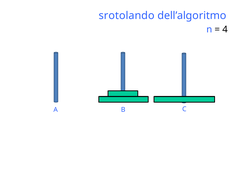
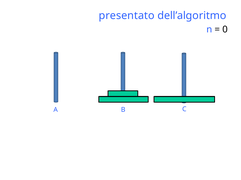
srotolando: srotolando -> presentato
4: 4 -> 0
